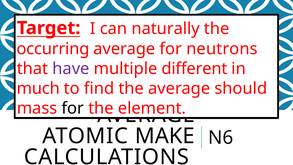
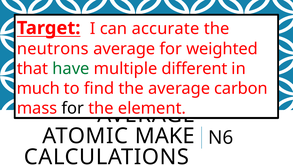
naturally: naturally -> accurate
occurring: occurring -> neutrons
neutrons: neutrons -> weighted
have colour: purple -> green
should: should -> carbon
